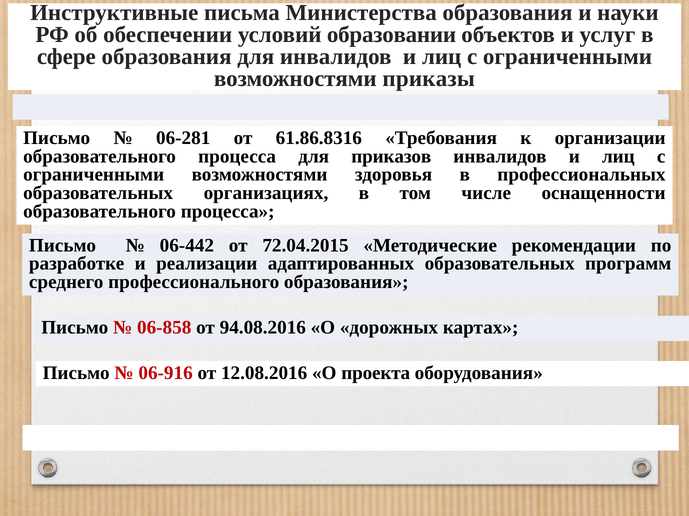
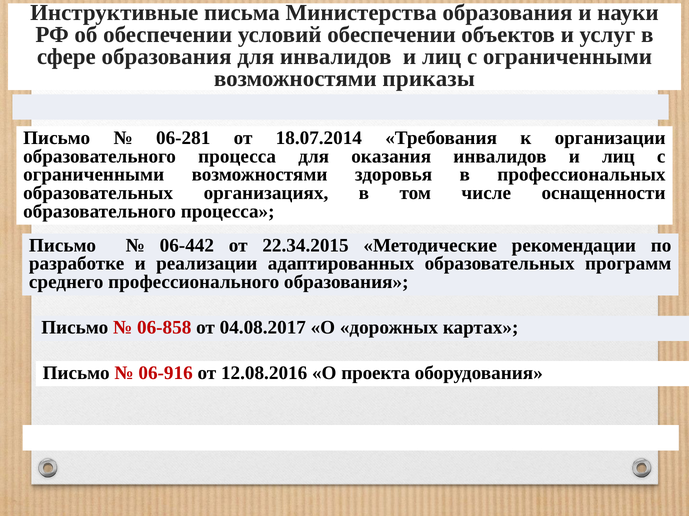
условий образовании: образовании -> обеспечении
61.86.8316: 61.86.8316 -> 18.07.2014
приказов: приказов -> оказания
72.04.2015: 72.04.2015 -> 22.34.2015
94.08.2016: 94.08.2016 -> 04.08.2017
